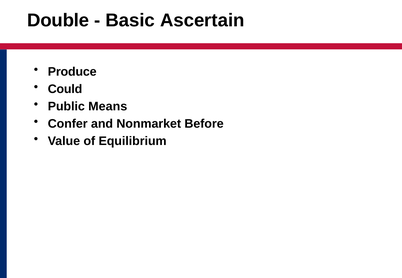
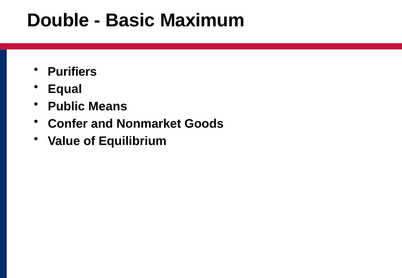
Ascertain: Ascertain -> Maximum
Produce: Produce -> Purifiers
Could: Could -> Equal
Before: Before -> Goods
